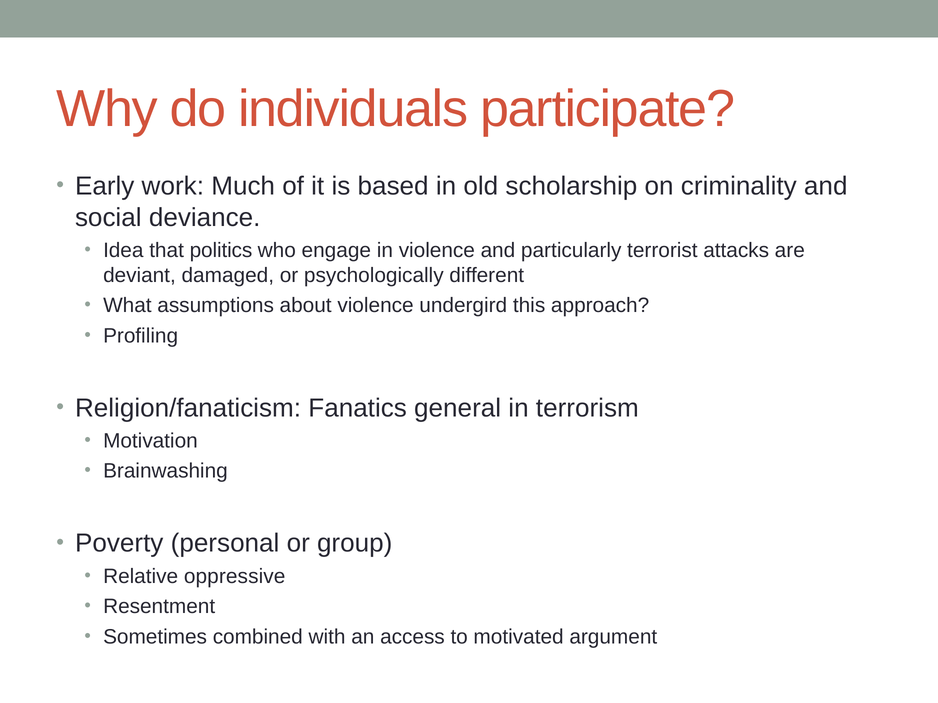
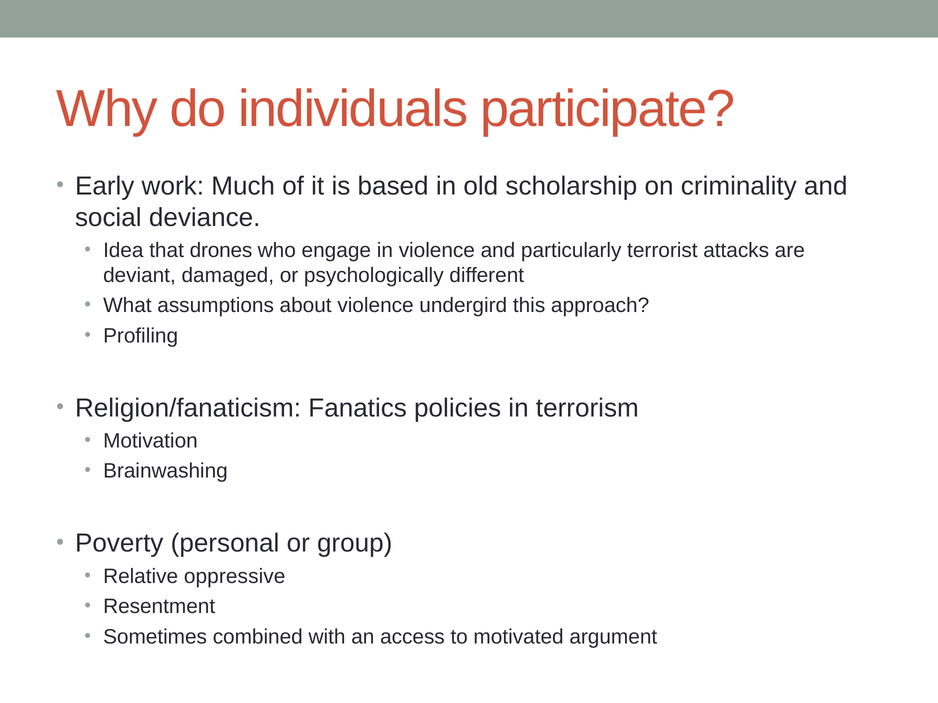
politics: politics -> drones
general: general -> policies
